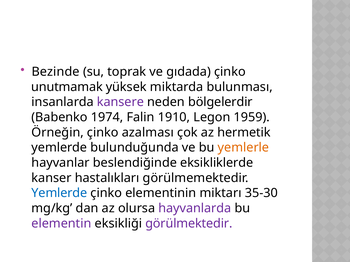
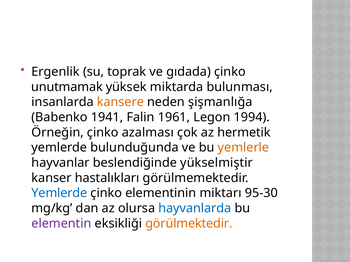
Bezinde: Bezinde -> Ergenlik
kansere colour: purple -> orange
bölgelerdir: bölgelerdir -> şişmanlığa
1974: 1974 -> 1941
1910: 1910 -> 1961
1959: 1959 -> 1994
eksikliklerde: eksikliklerde -> yükselmiştir
35-30: 35-30 -> 95-30
hayvanlarda colour: purple -> blue
görülmektedir colour: purple -> orange
